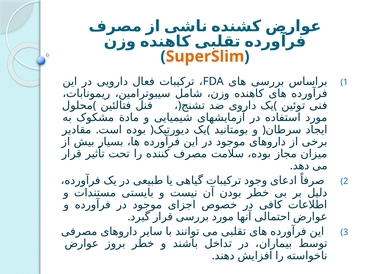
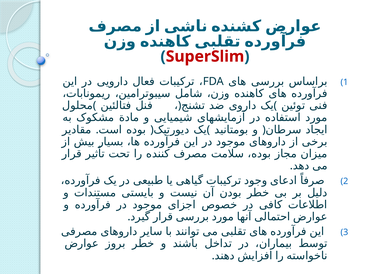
SuperSlim colour: orange -> red
